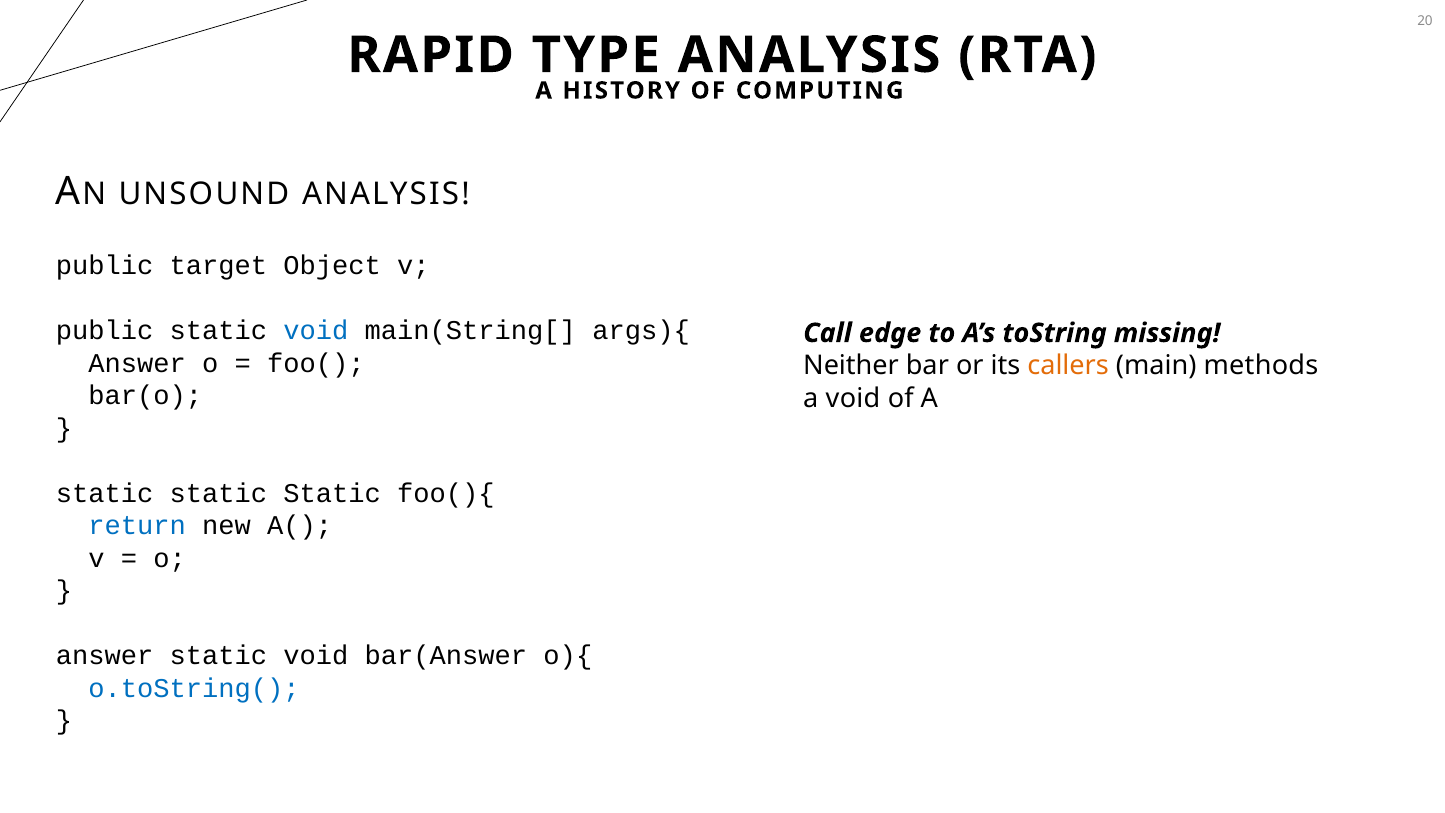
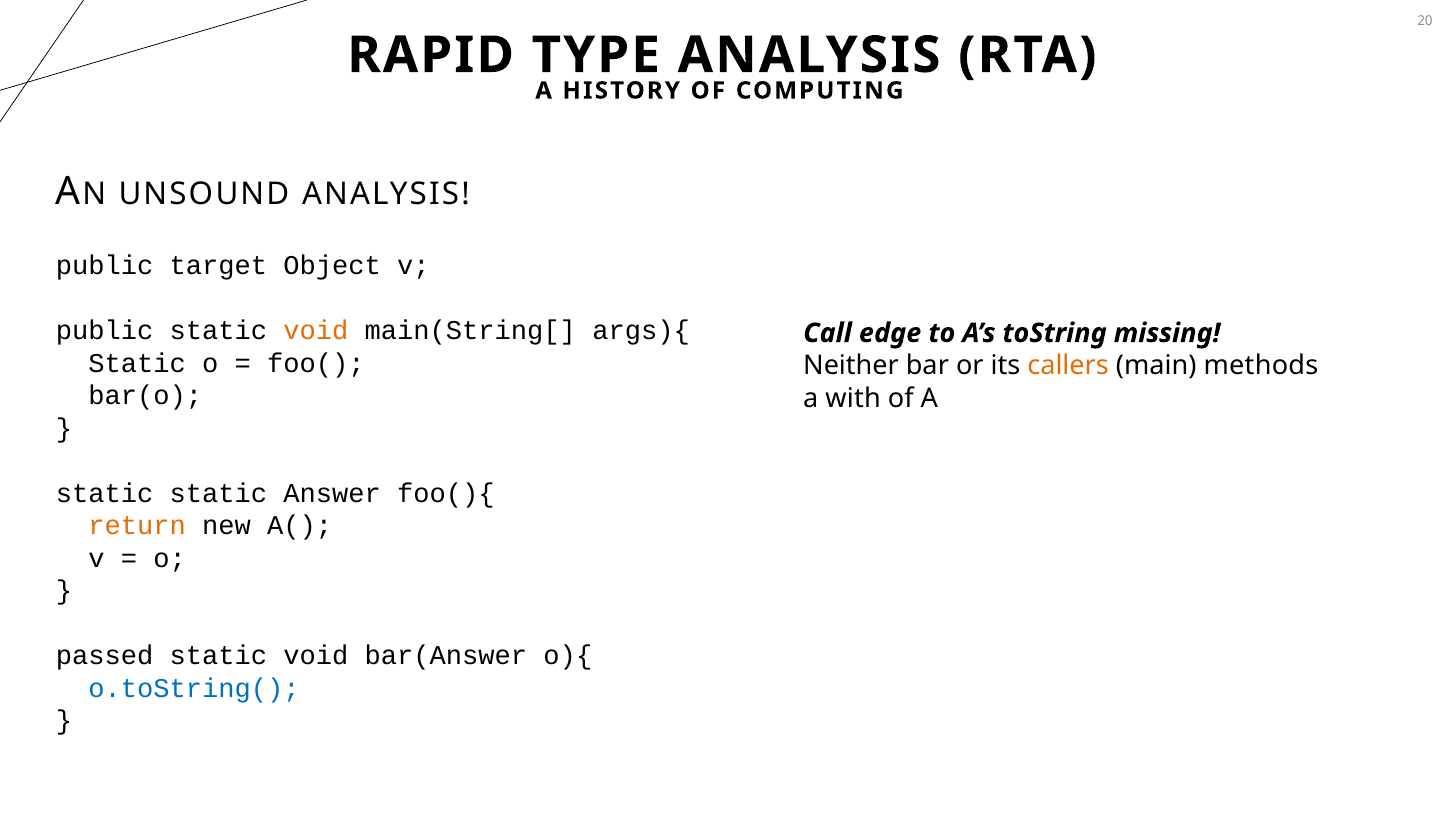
void at (316, 331) colour: blue -> orange
Answer at (137, 363): Answer -> Static
a void: void -> with
Static at (332, 493): Static -> Answer
return colour: blue -> orange
answer at (105, 656): answer -> passed
